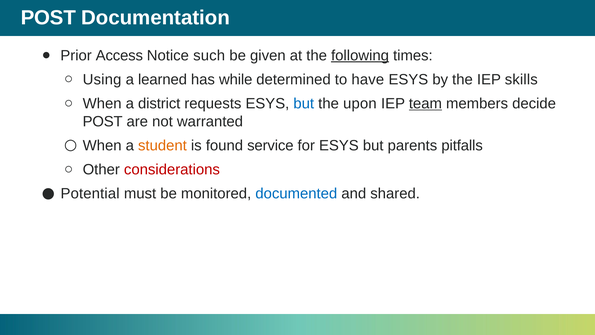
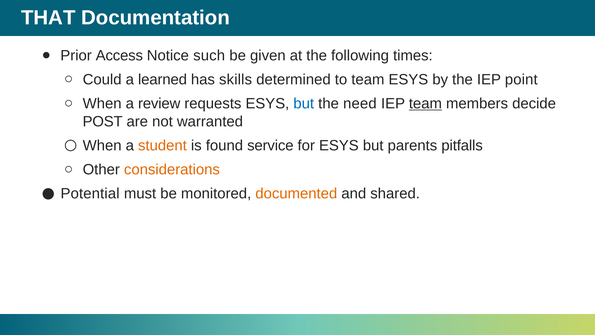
POST at (48, 18): POST -> THAT
following underline: present -> none
Using: Using -> Could
while: while -> skills
to have: have -> team
skills: skills -> point
district: district -> review
upon: upon -> need
considerations colour: red -> orange
documented colour: blue -> orange
